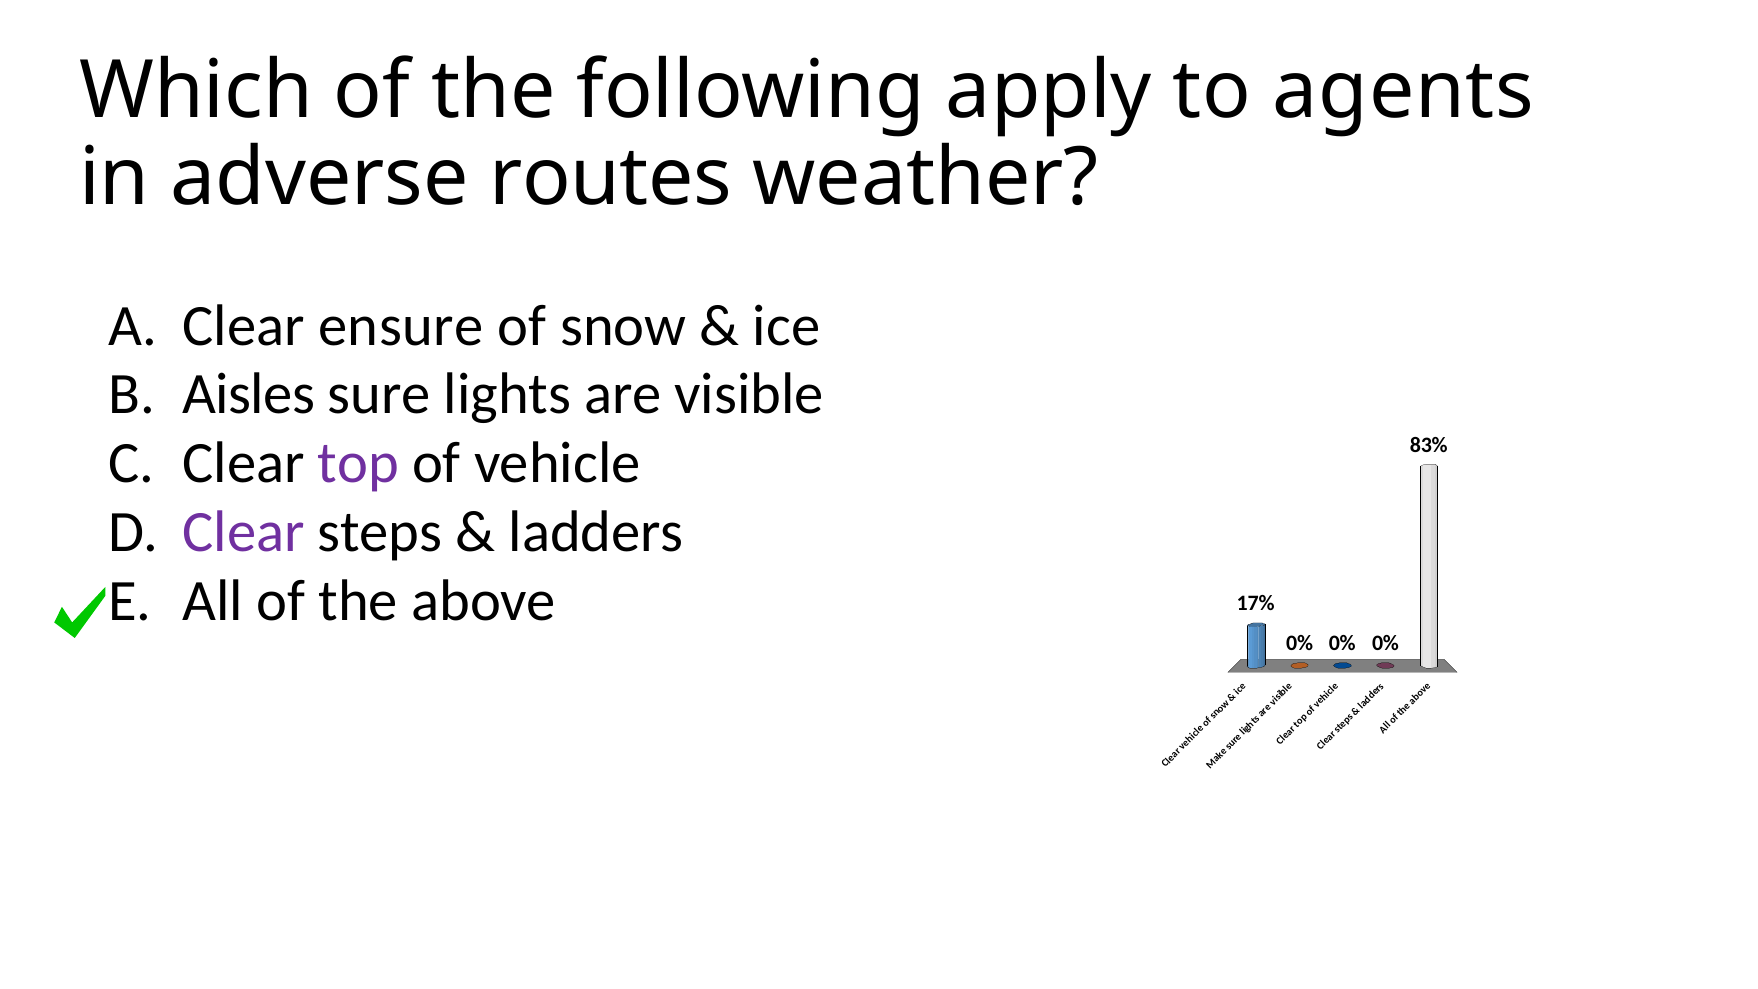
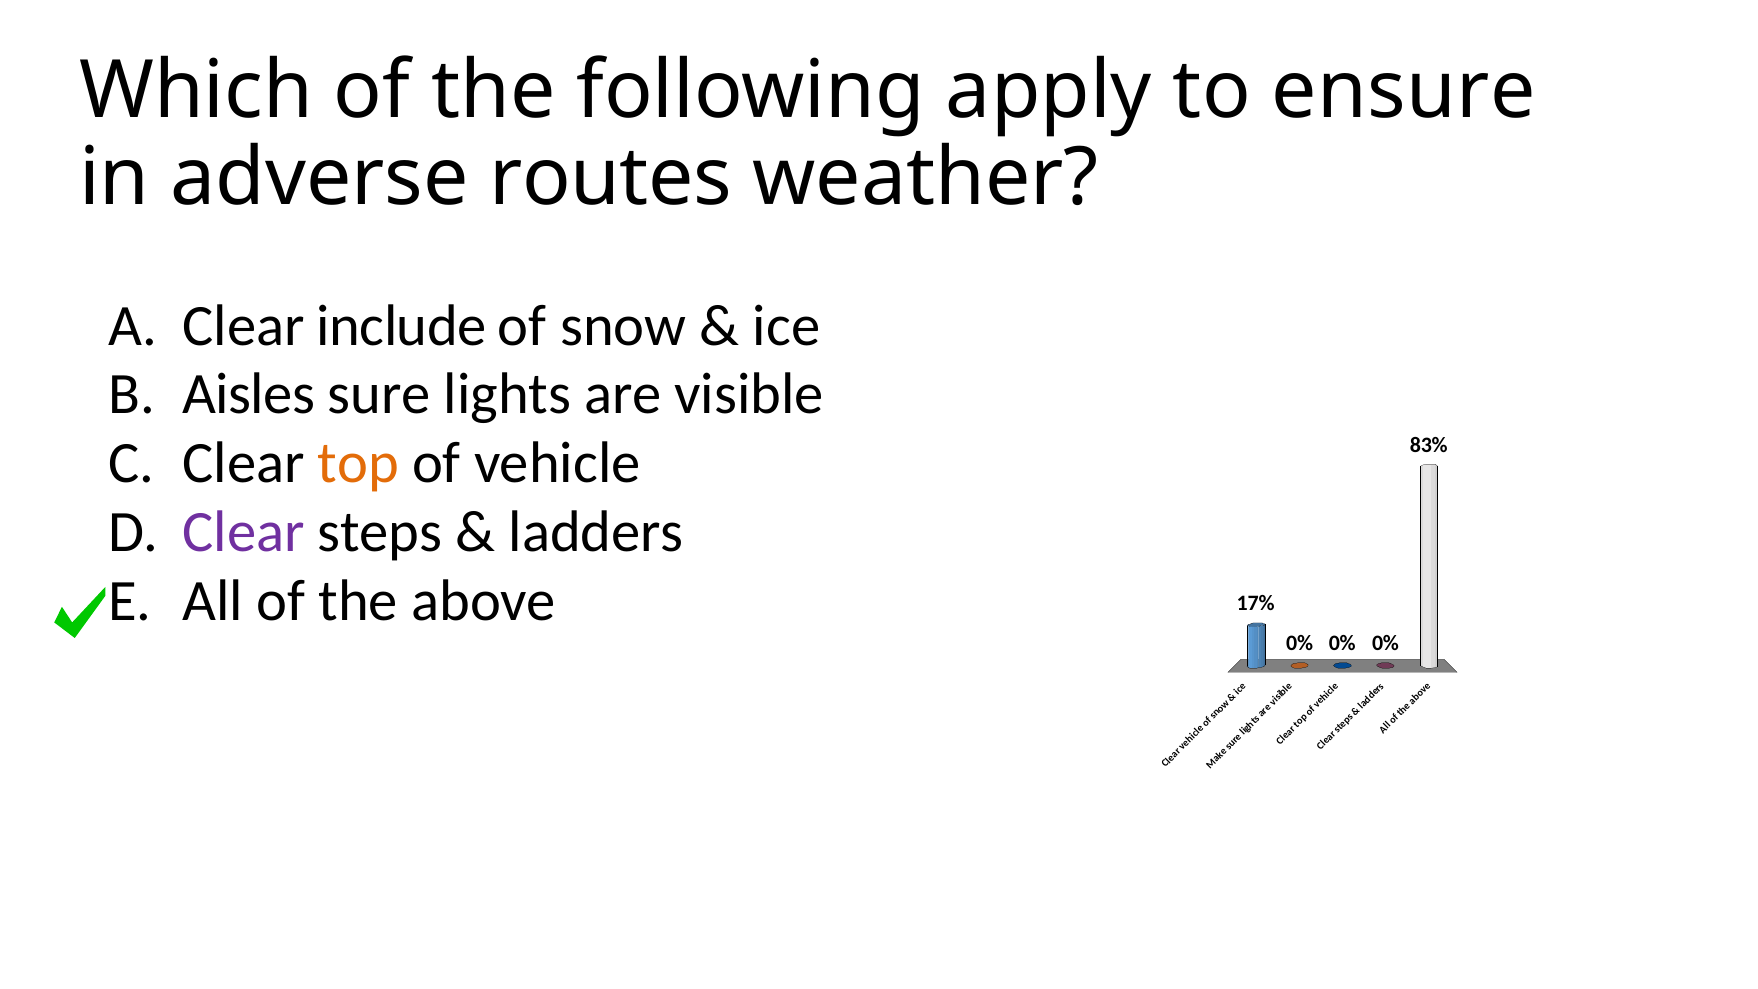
agents: agents -> ensure
ensure: ensure -> include
top colour: purple -> orange
